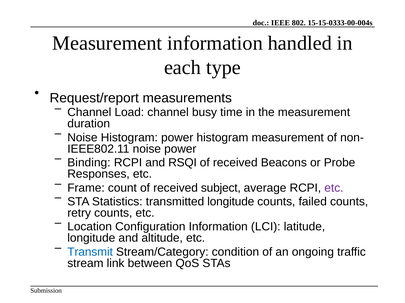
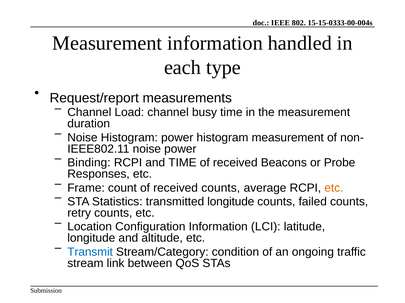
and RSQI: RSQI -> TIME
received subject: subject -> counts
etc at (334, 188) colour: purple -> orange
